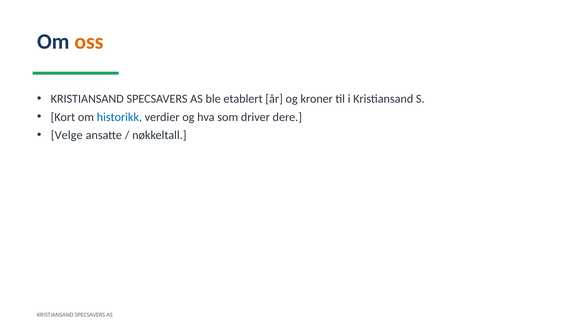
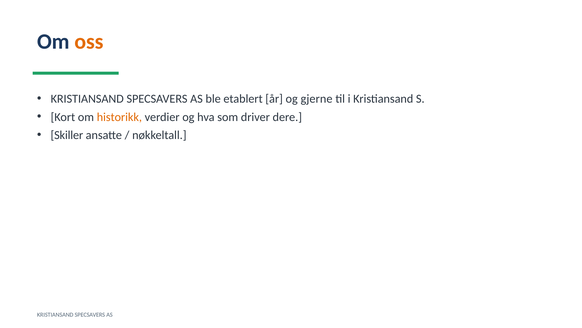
kroner: kroner -> gjerne
historikk colour: blue -> orange
Velge: Velge -> Skiller
